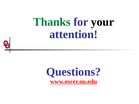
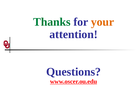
your colour: black -> orange
